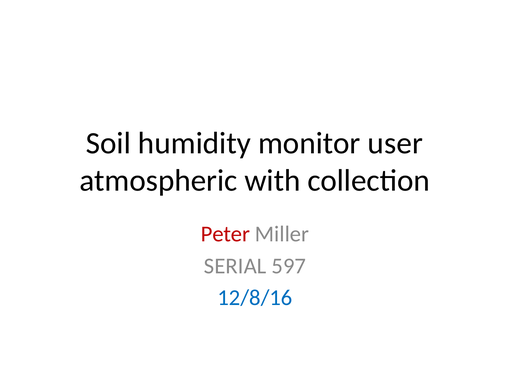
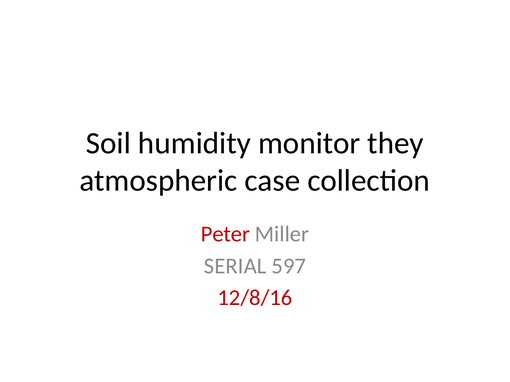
user: user -> they
with: with -> case
12/8/16 colour: blue -> red
